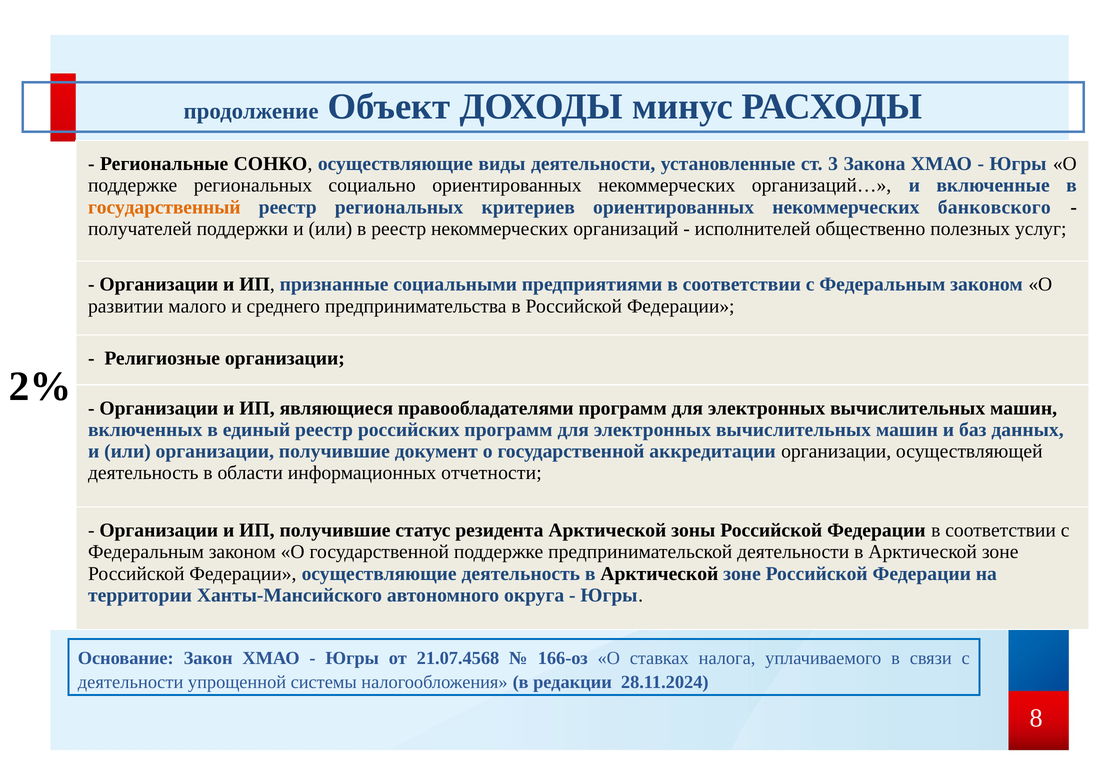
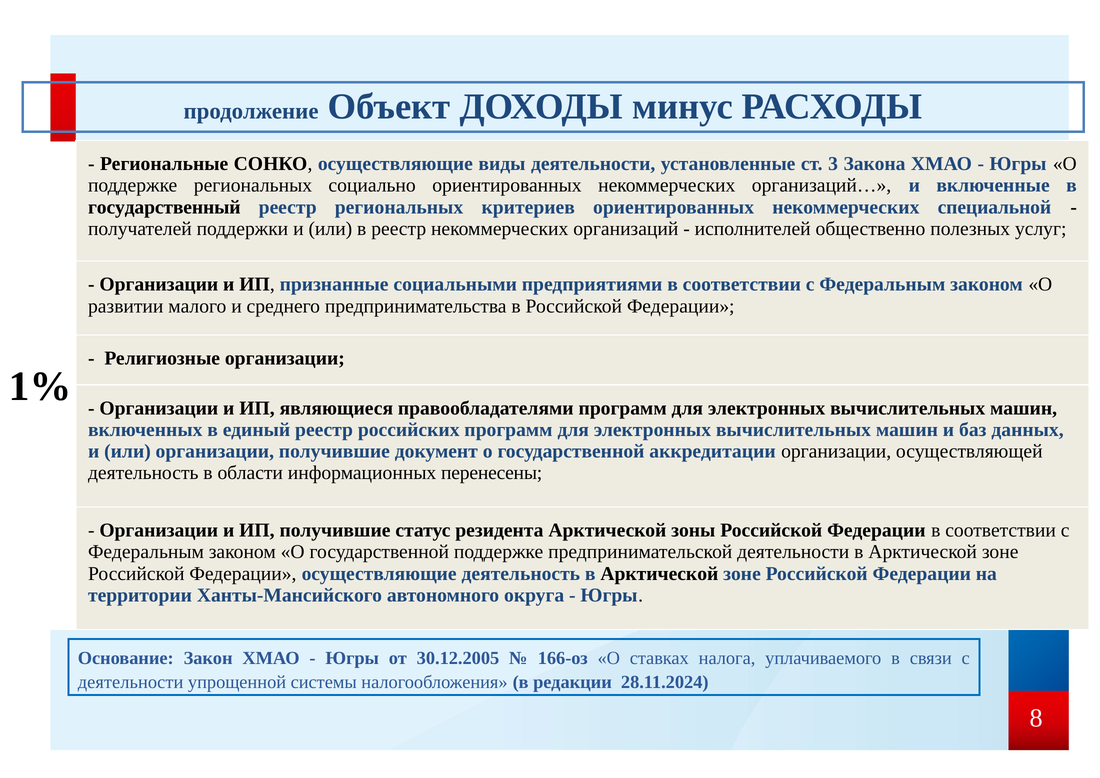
государственный colour: orange -> black
банковского: банковского -> специальной
2%: 2% -> 1%
отчетности: отчетности -> перенесены
21.07.4568: 21.07.4568 -> 30.12.2005
